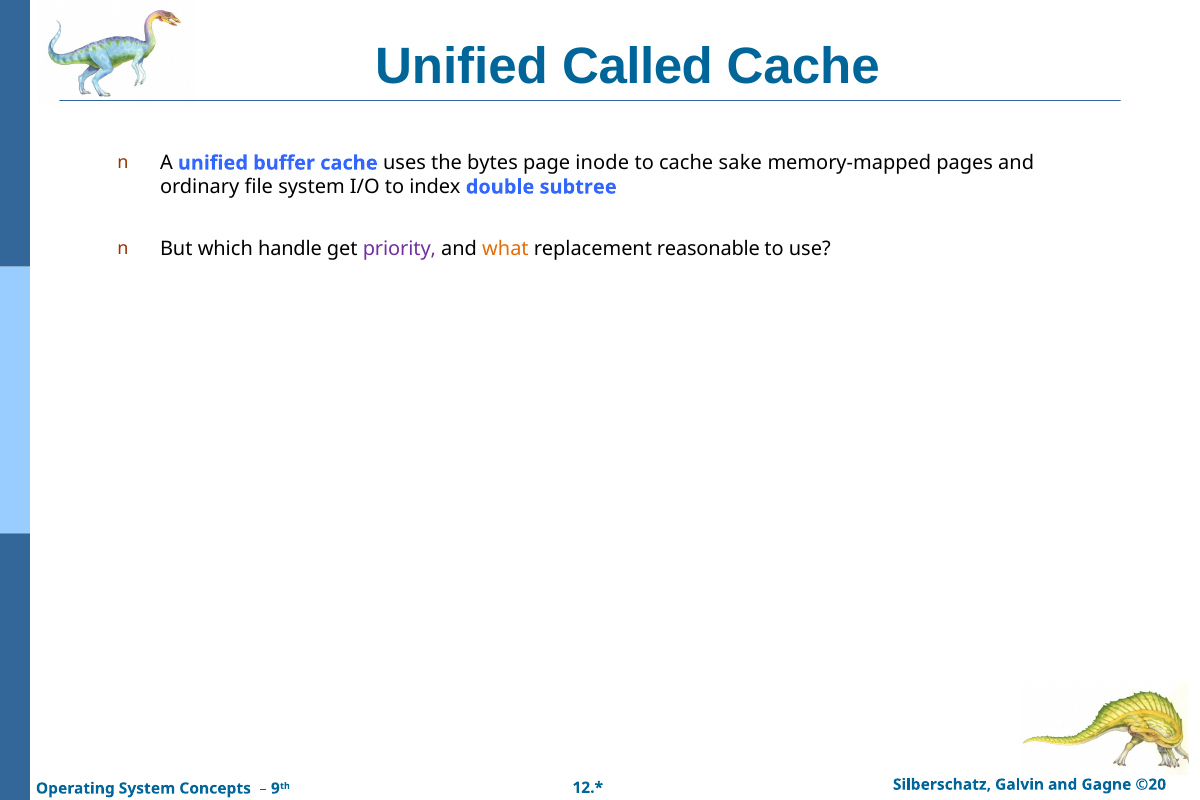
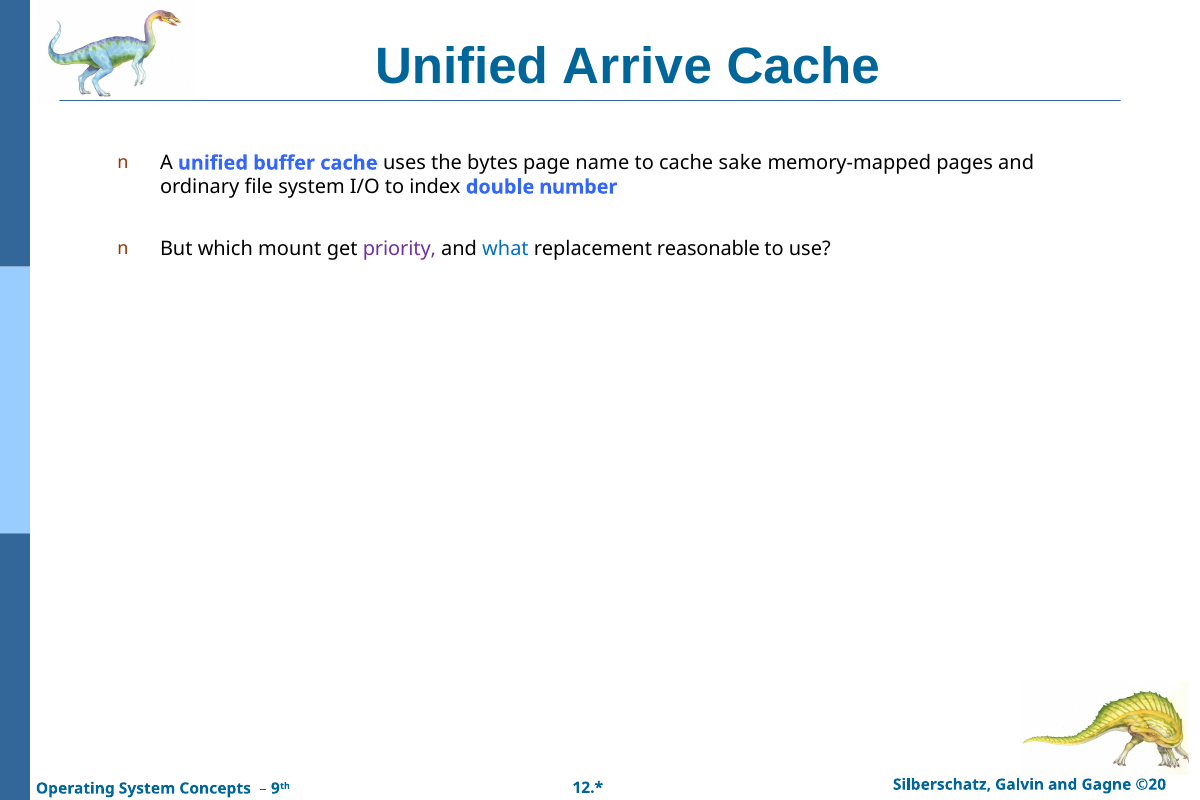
Called: Called -> Arrive
inode: inode -> name
subtree: subtree -> number
handle: handle -> mount
what colour: orange -> blue
